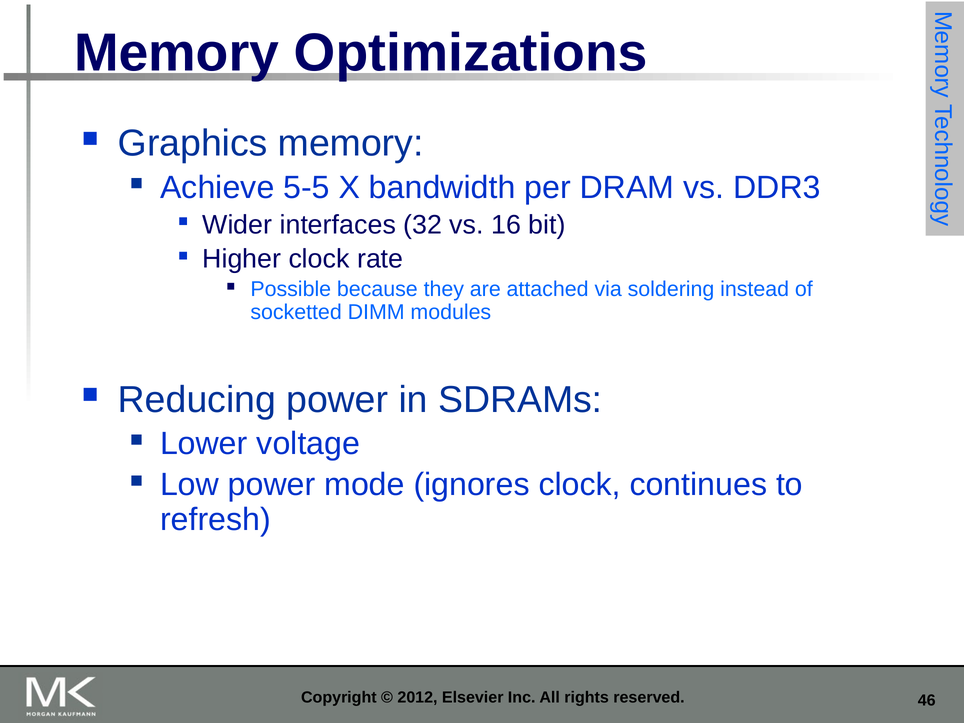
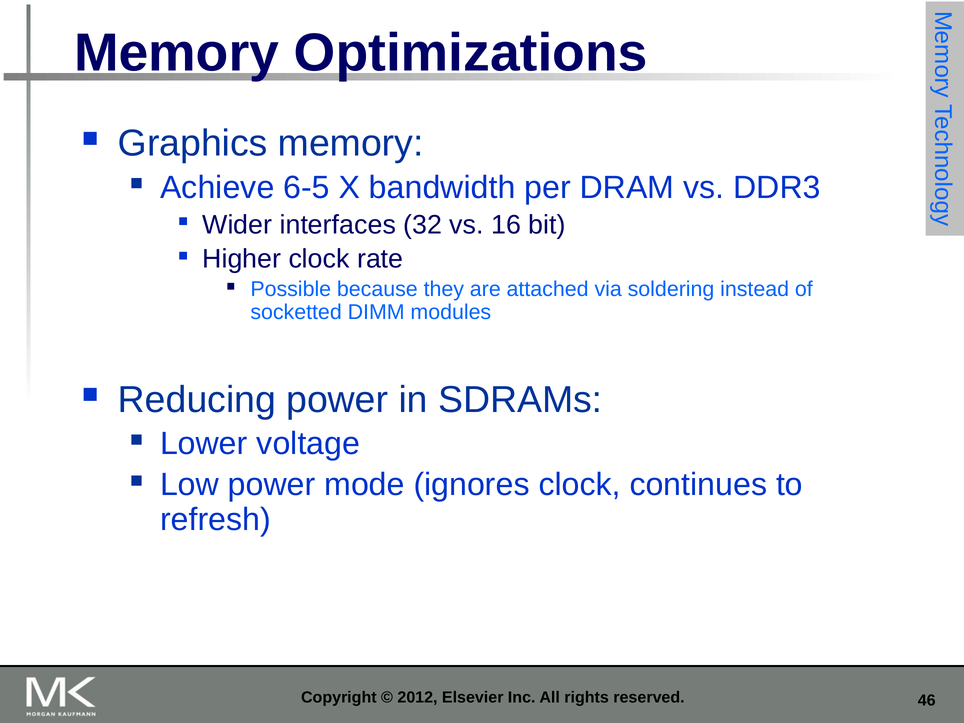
5-5: 5-5 -> 6-5
